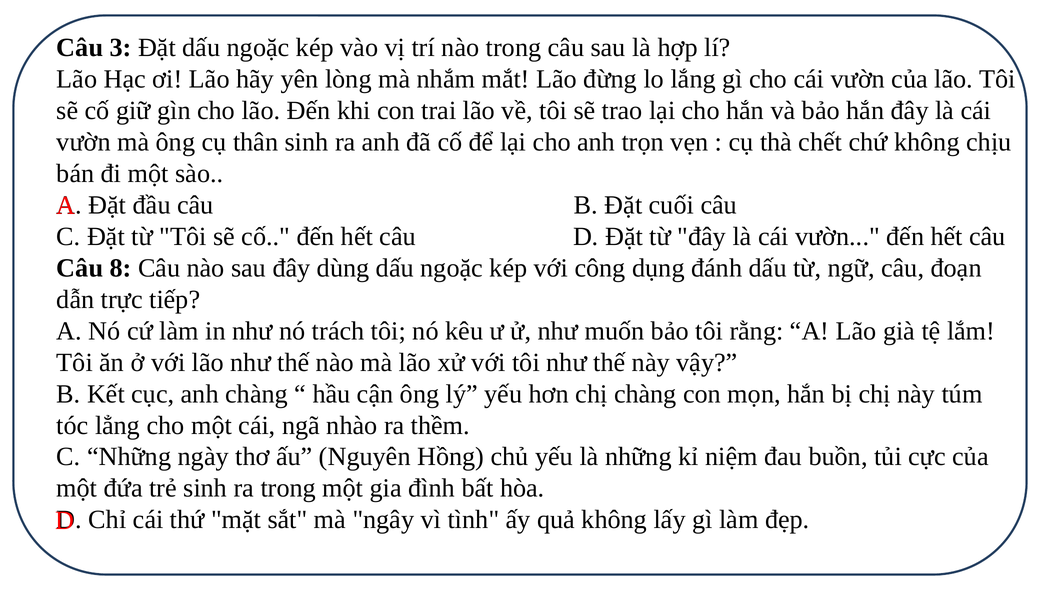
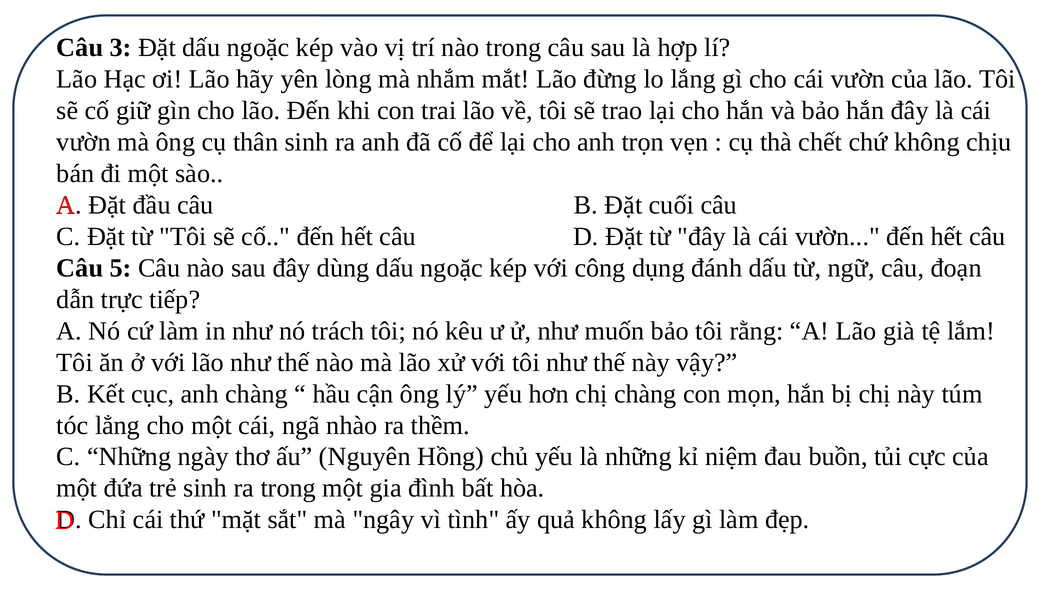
8: 8 -> 5
